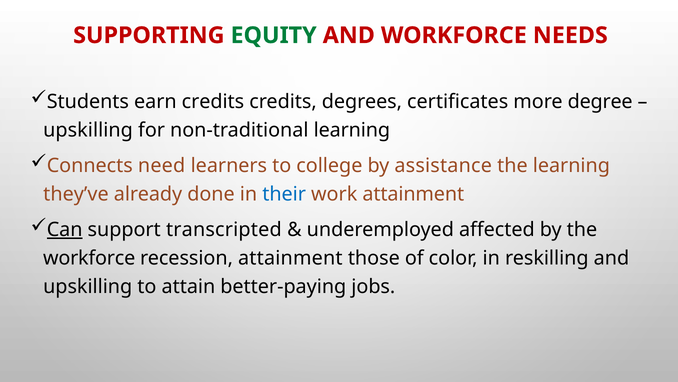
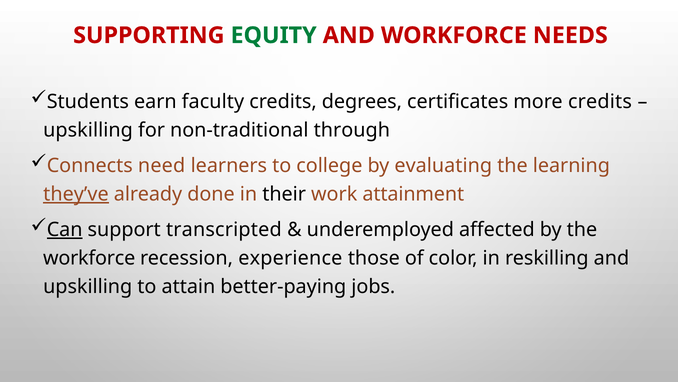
earn credits: credits -> faculty
more degree: degree -> credits
non-traditional learning: learning -> through
assistance: assistance -> evaluating
they’ve underline: none -> present
their colour: blue -> black
recession attainment: attainment -> experience
